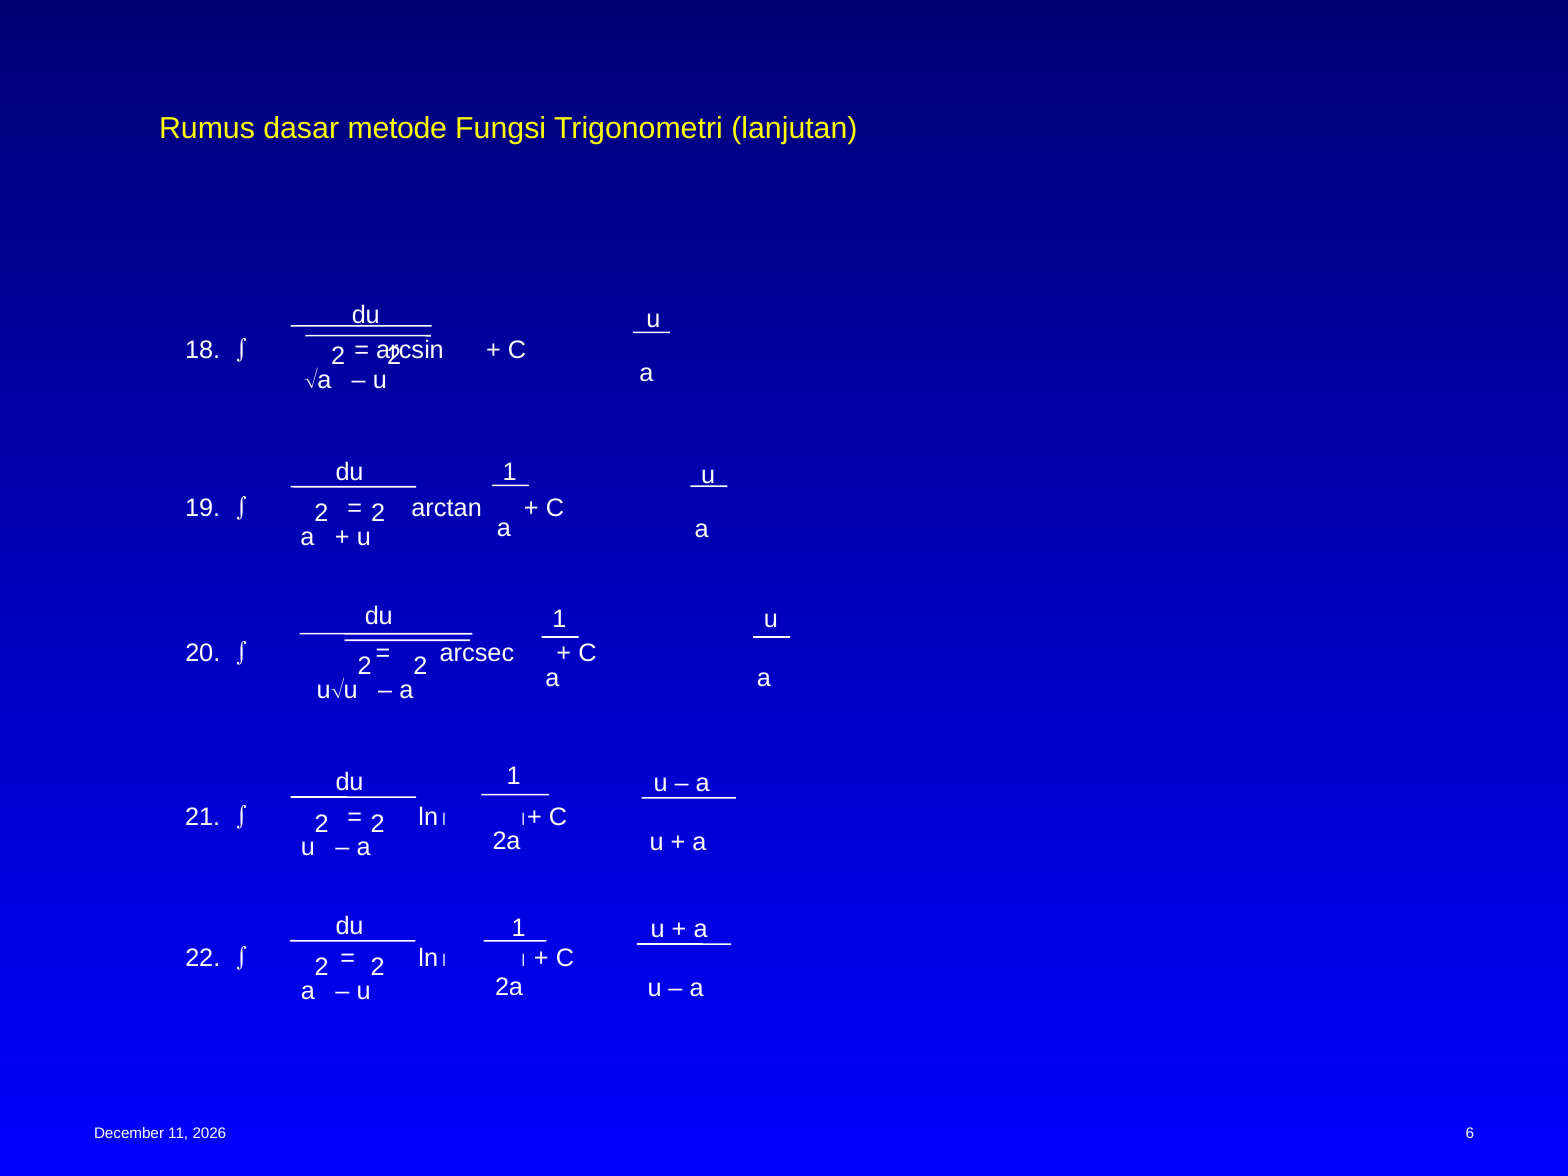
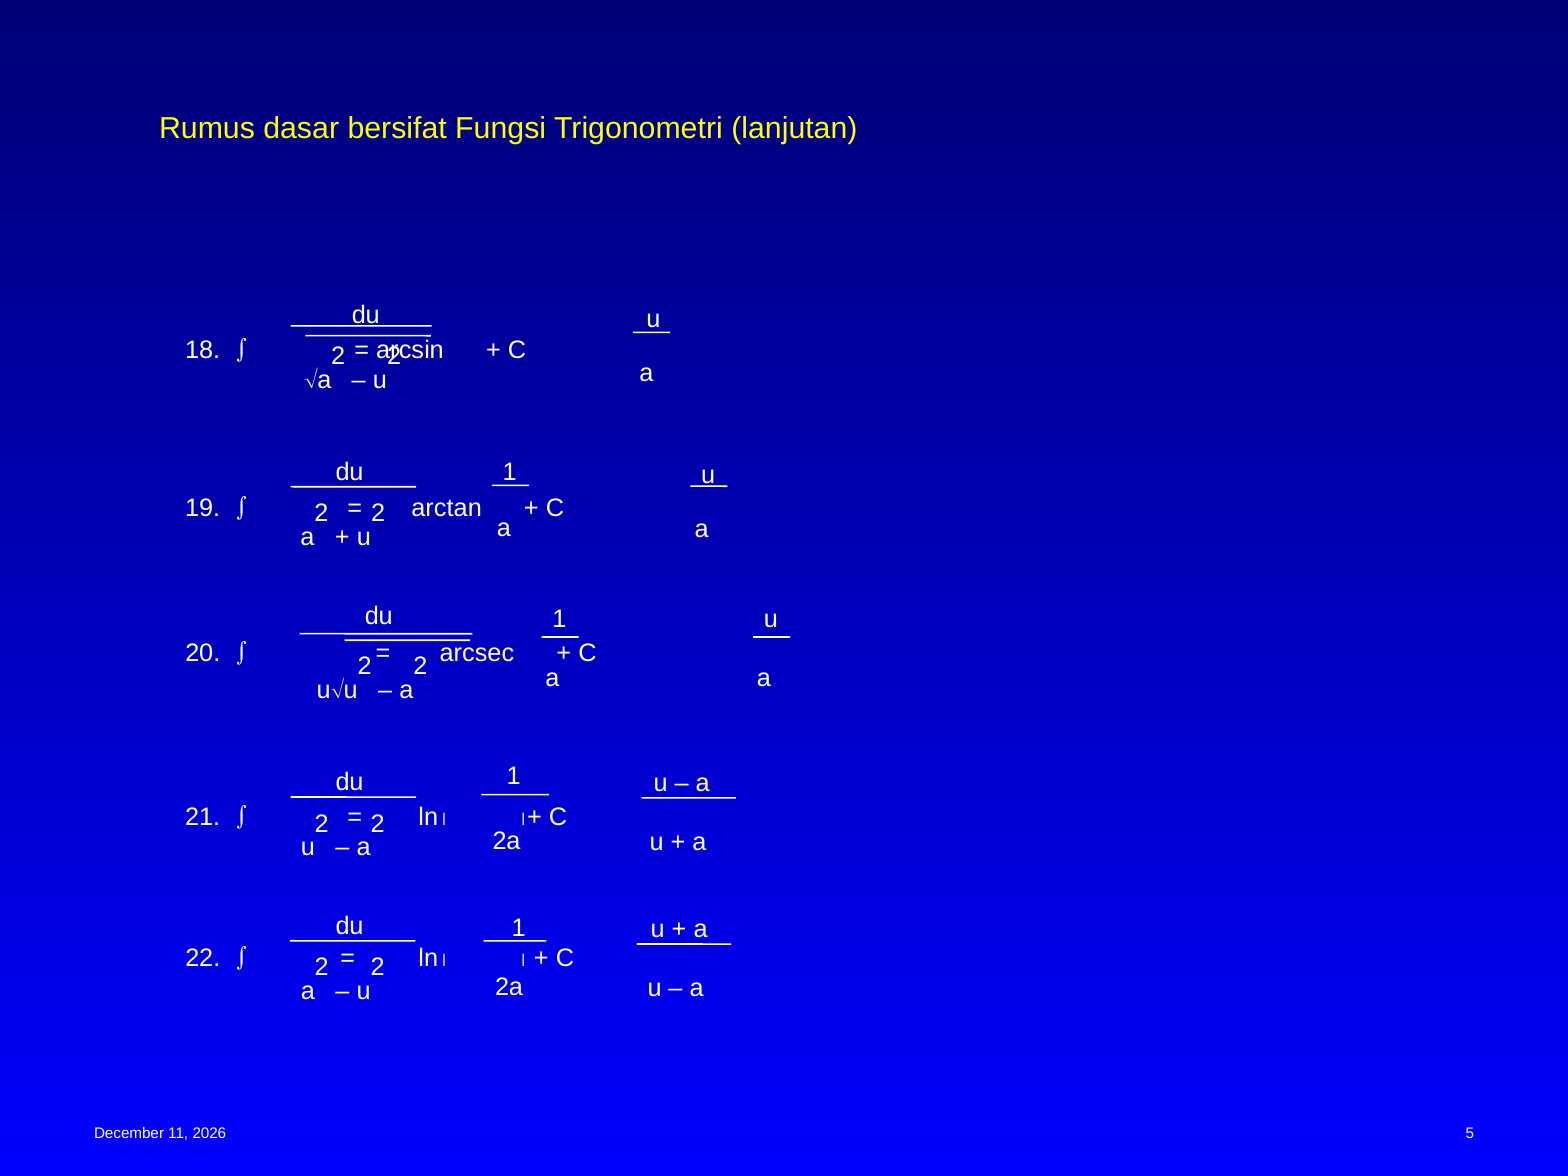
metode: metode -> bersifat
6: 6 -> 5
